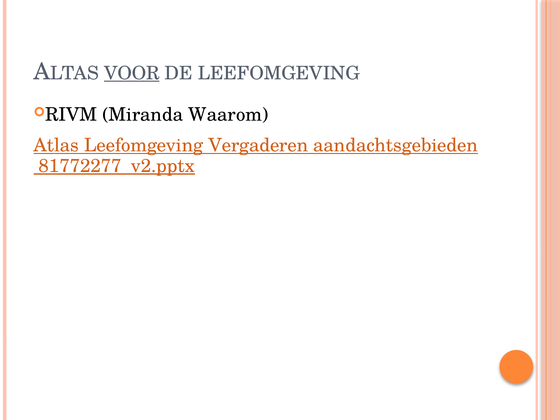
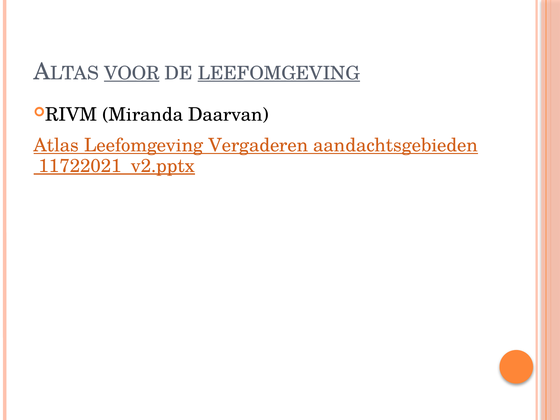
LEEFOMGEVING at (279, 73) underline: none -> present
Waarom: Waarom -> Daarvan
81772277_v2.pptx: 81772277_v2.pptx -> 11722021_v2.pptx
